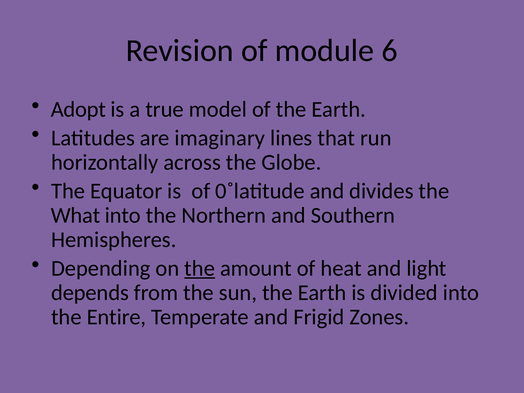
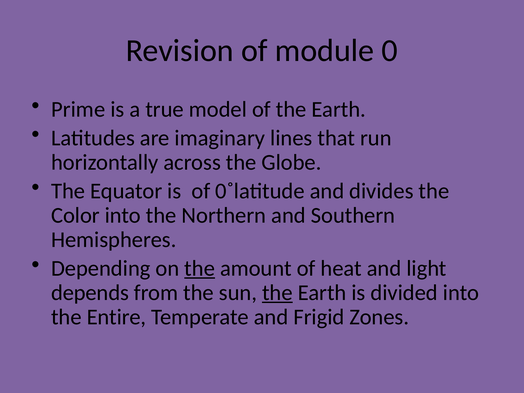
6: 6 -> 0
Adopt: Adopt -> Prime
What: What -> Color
the at (277, 293) underline: none -> present
